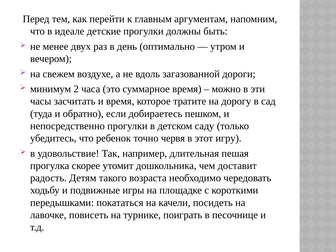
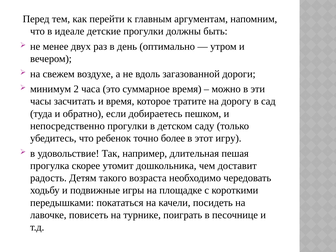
червя: червя -> более
